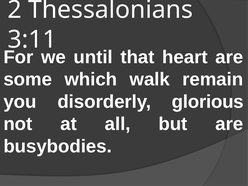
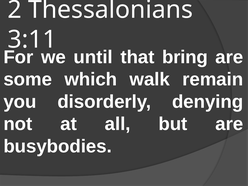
heart: heart -> bring
glorious: glorious -> denying
